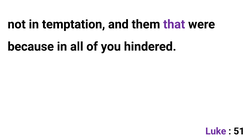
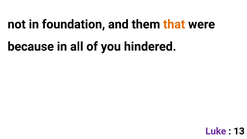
temptation: temptation -> foundation
that colour: purple -> orange
51: 51 -> 13
